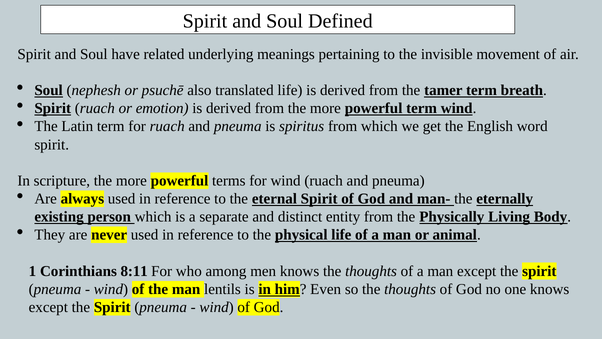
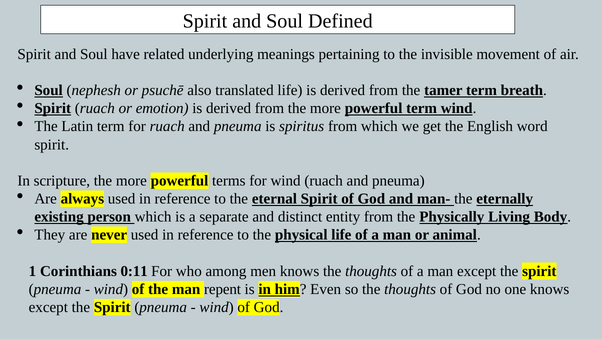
8:11: 8:11 -> 0:11
lentils: lentils -> repent
